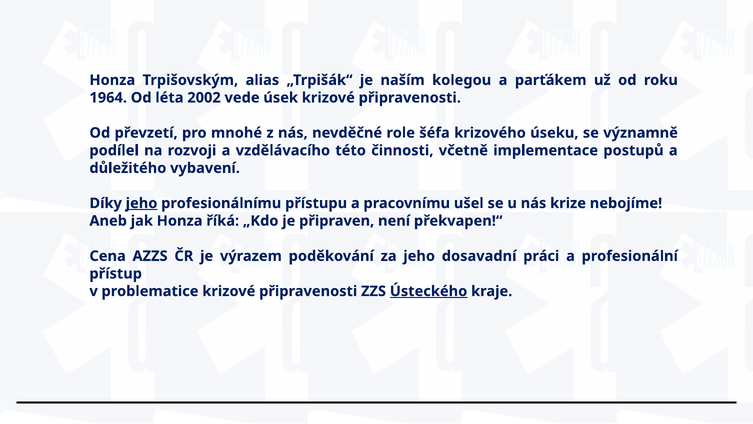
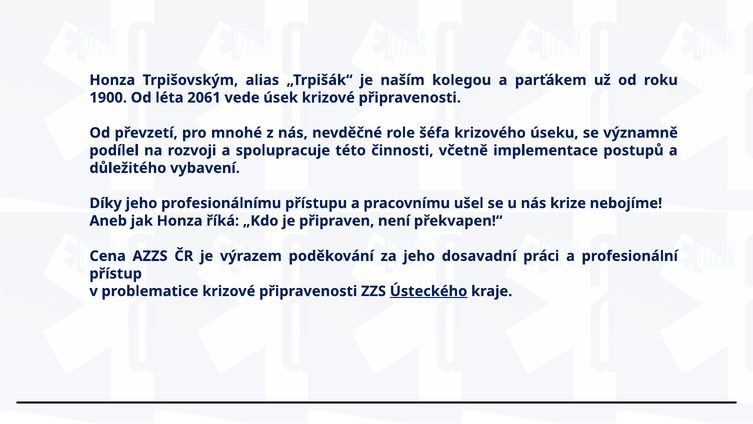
1964: 1964 -> 1900
2002: 2002 -> 2061
vzdělávacího: vzdělávacího -> spolupracuje
jeho at (142, 203) underline: present -> none
